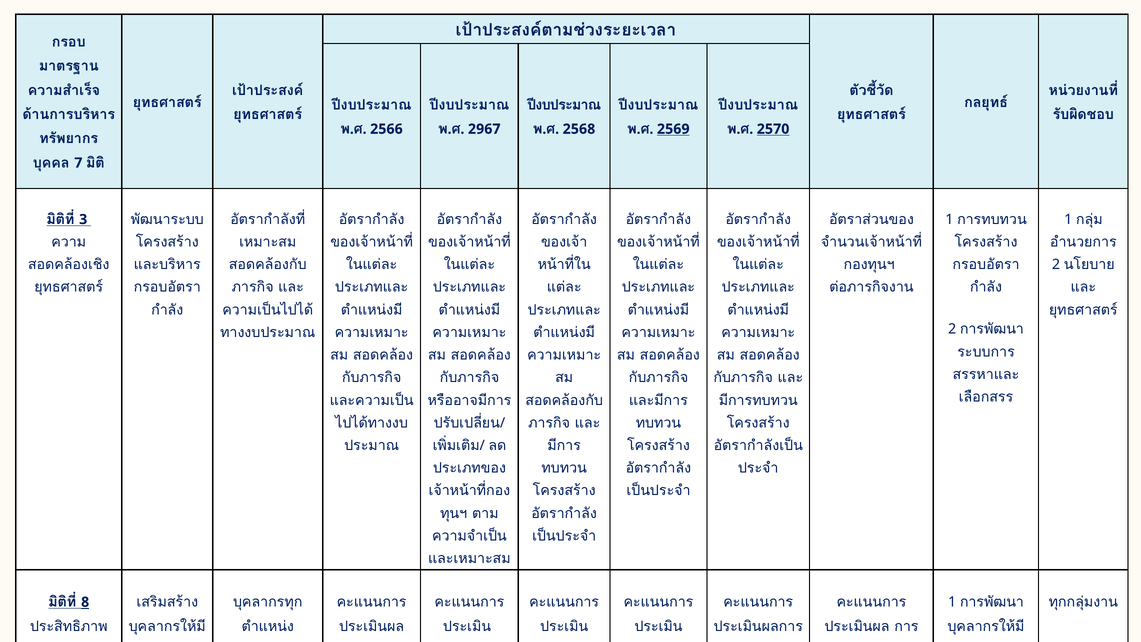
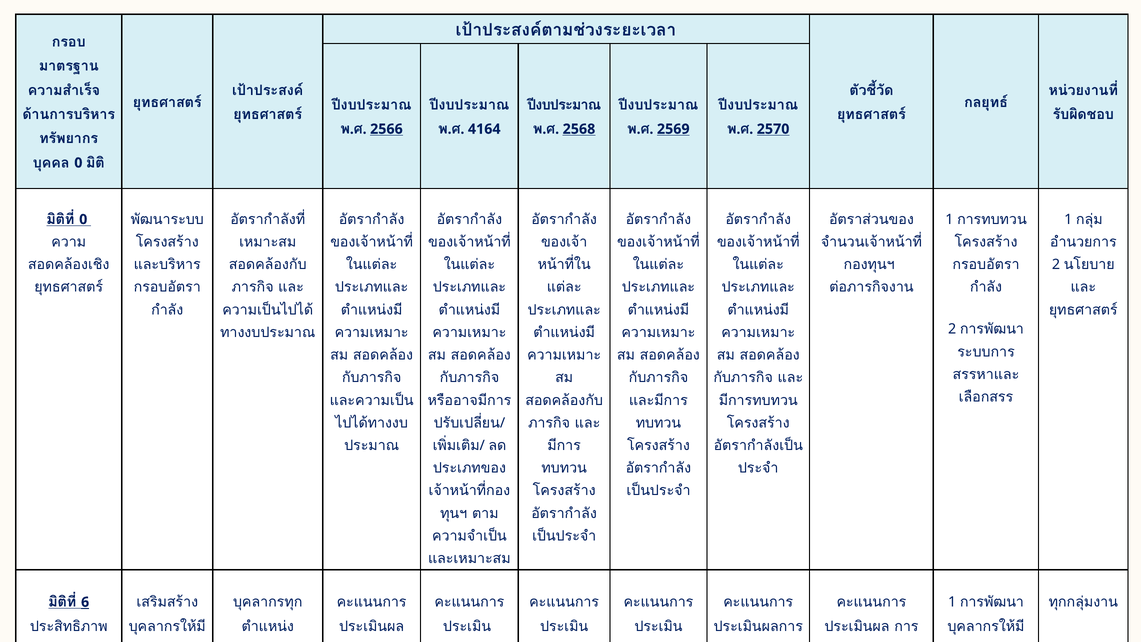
2566 at (386, 129) underline: none -> present
2967: 2967 -> 4164
2568 at (579, 129) underline: none -> present
7 at (78, 163): 7 -> 0
3 at (83, 219): 3 -> 0
8: 8 -> 6
